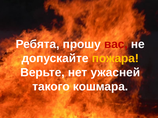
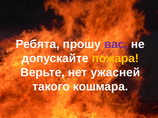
вас colour: red -> purple
